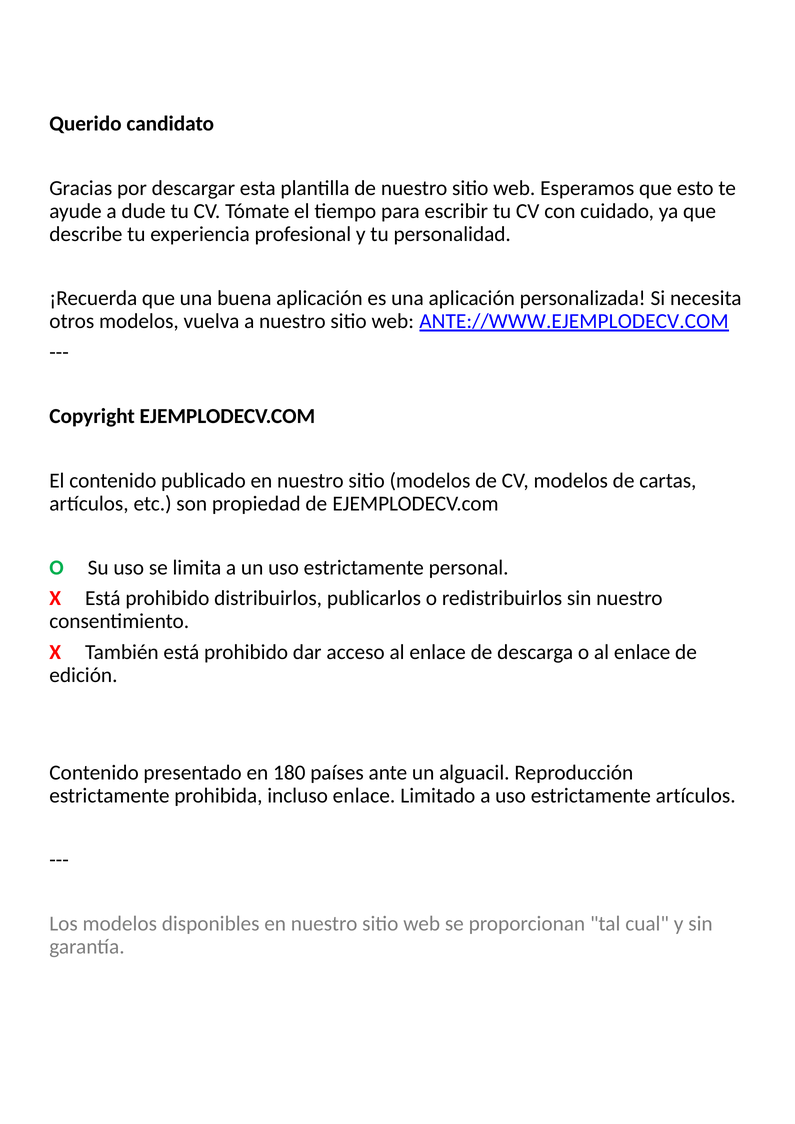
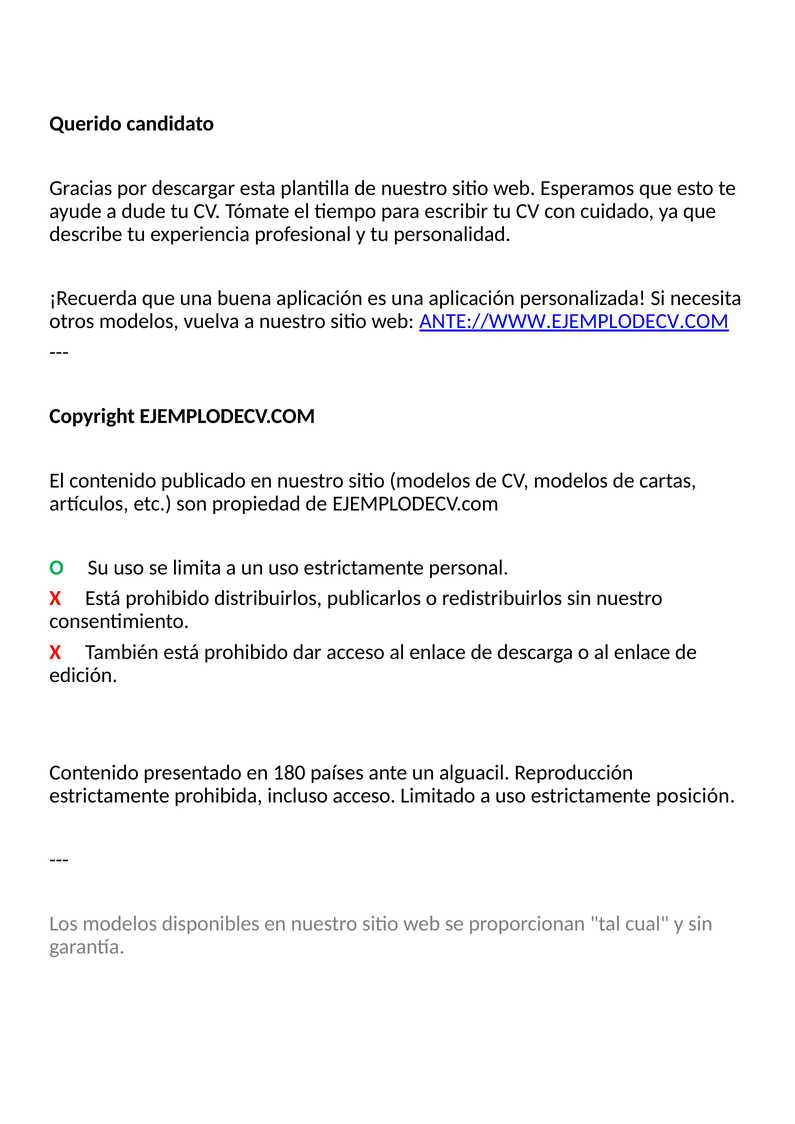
incluso enlace: enlace -> acceso
estrictamente artículos: artículos -> posición
